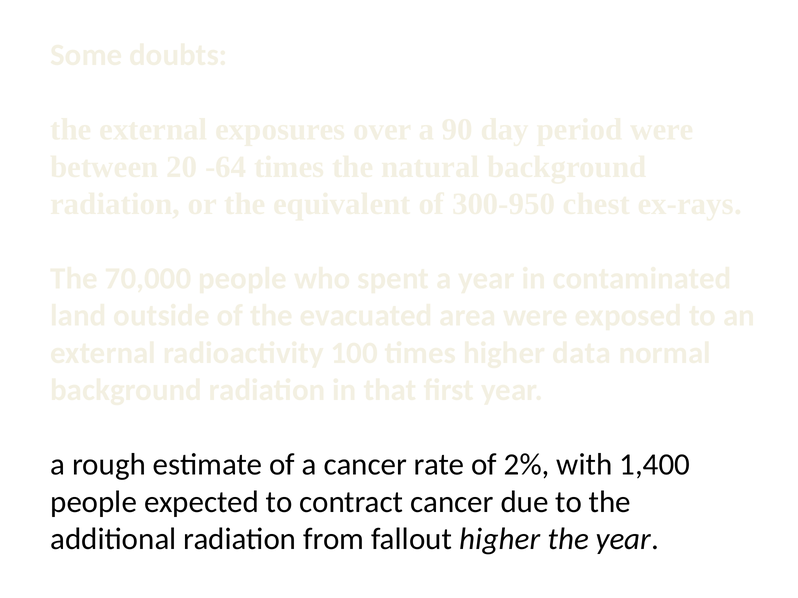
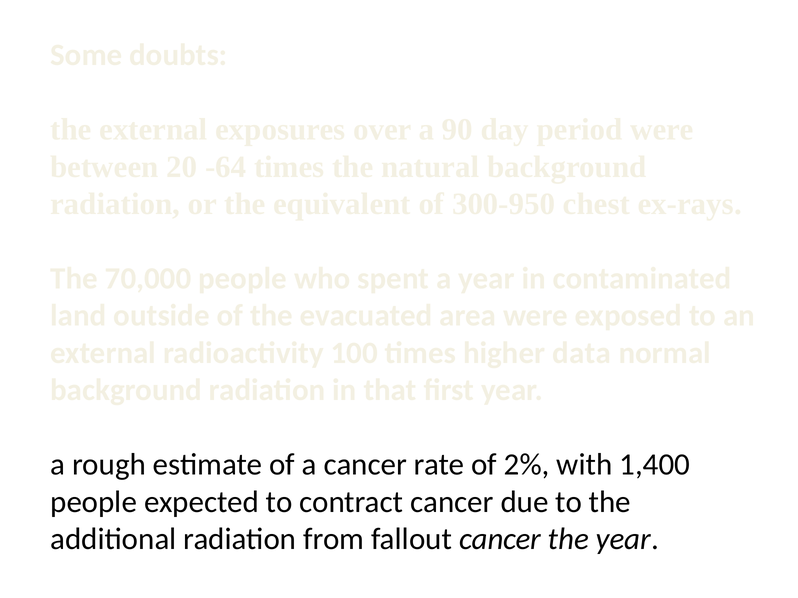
fallout higher: higher -> cancer
